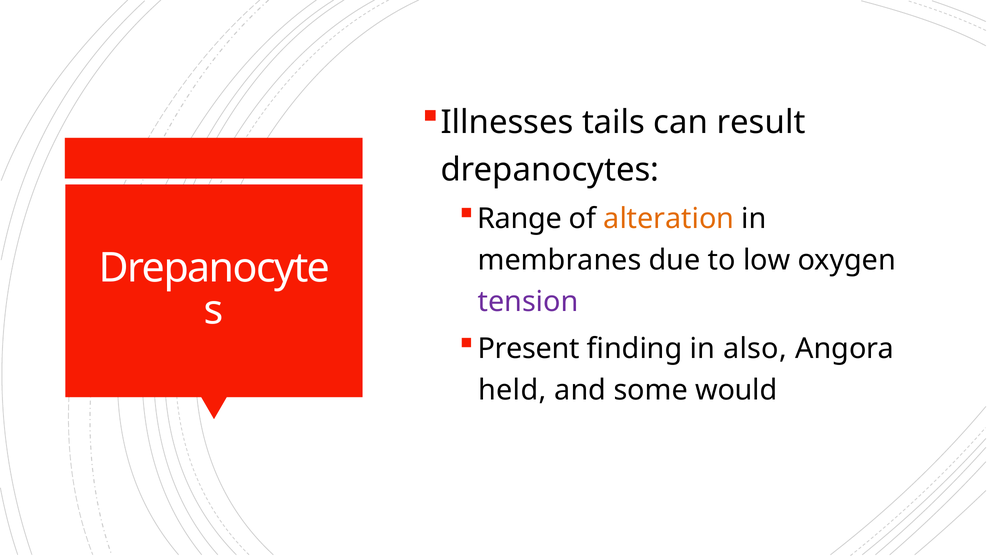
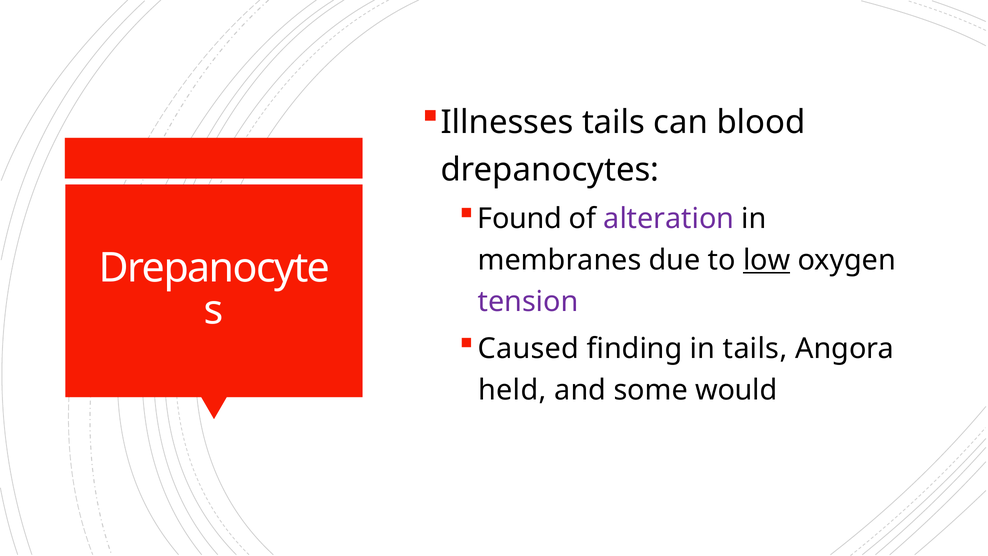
result: result -> blood
Range: Range -> Found
alteration colour: orange -> purple
low underline: none -> present
Present: Present -> Caused
in also: also -> tails
